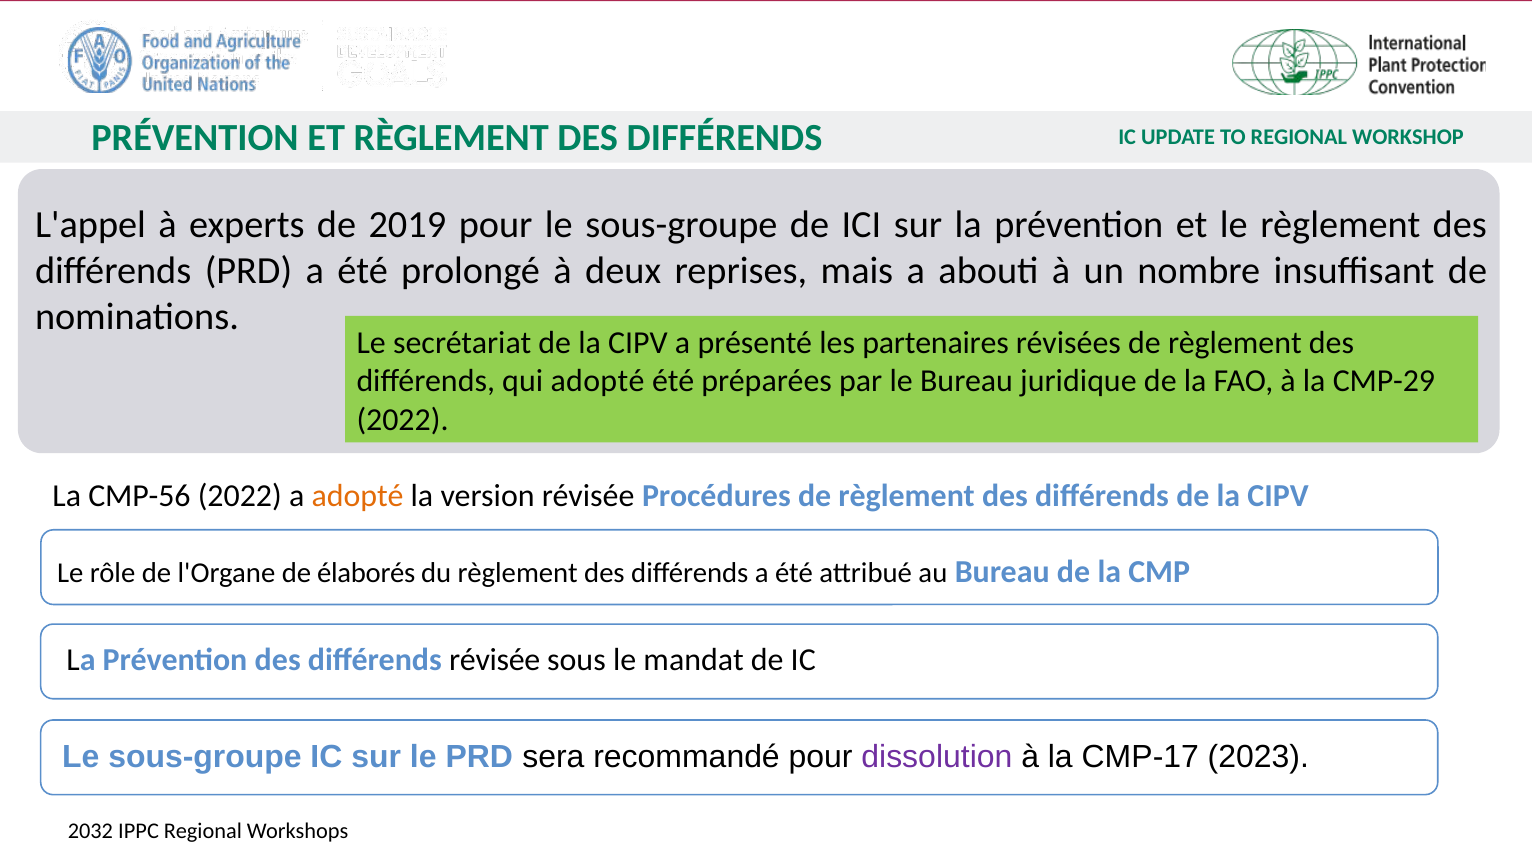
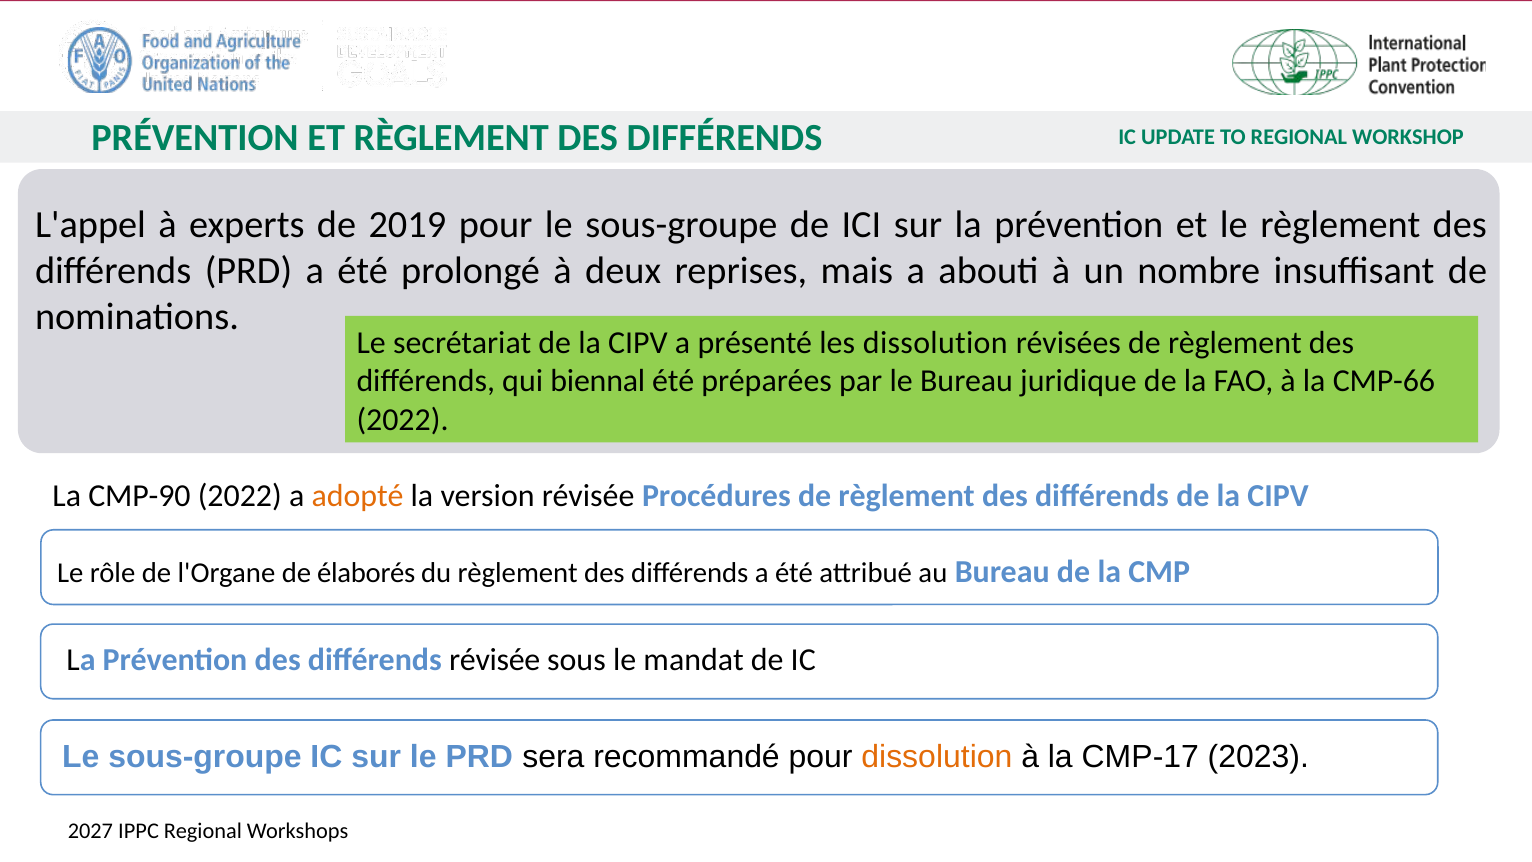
les partenaires: partenaires -> dissolution
qui adopté: adopté -> biennal
CMP-29: CMP-29 -> CMP-66
CMP-56: CMP-56 -> CMP-90
dissolution at (937, 757) colour: purple -> orange
2032: 2032 -> 2027
